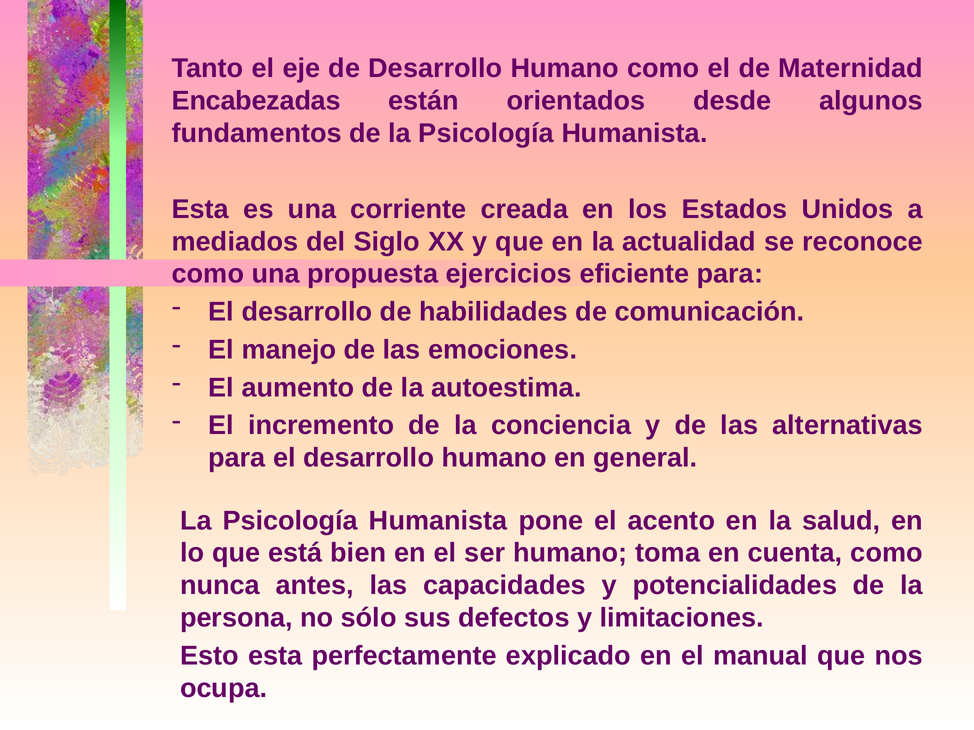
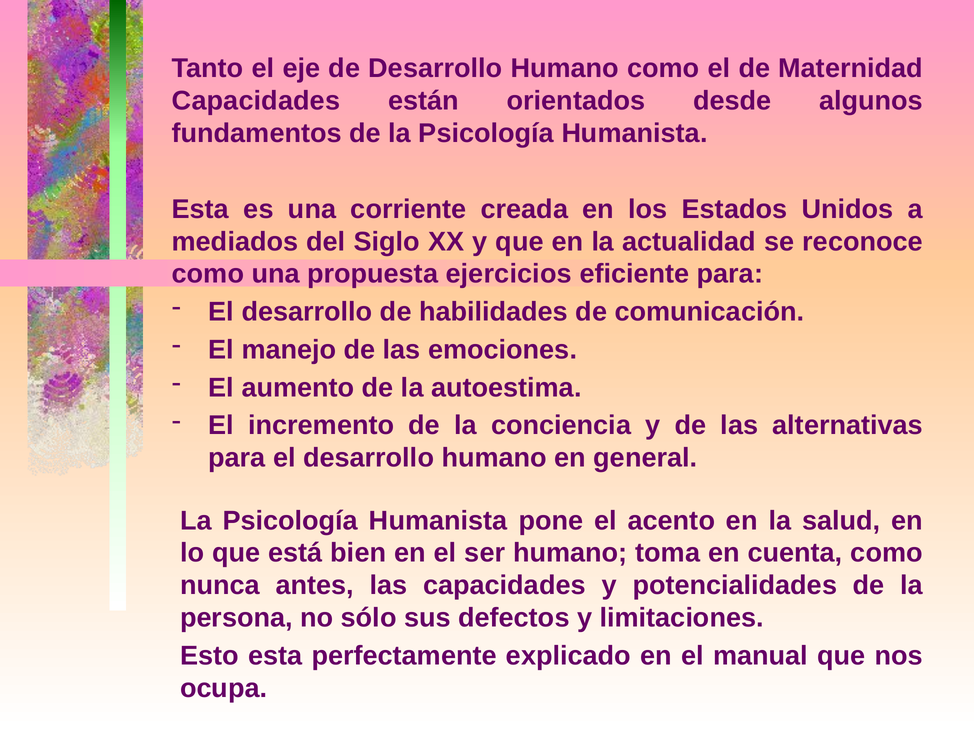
Encabezadas at (256, 101): Encabezadas -> Capacidades
